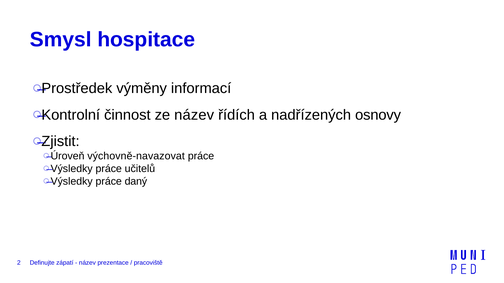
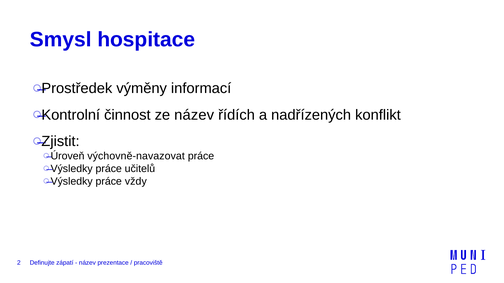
osnovy: osnovy -> konflikt
daný: daný -> vždy
